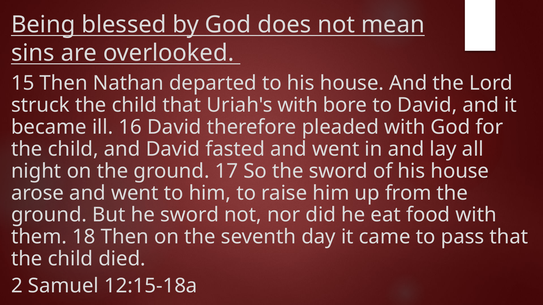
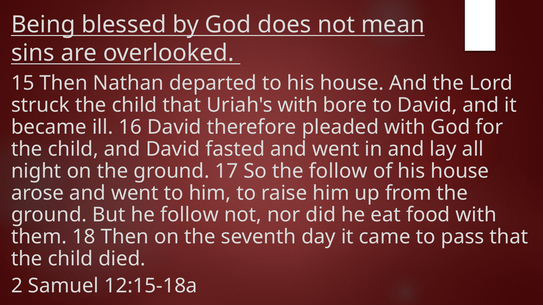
the sword: sword -> follow
he sword: sword -> follow
